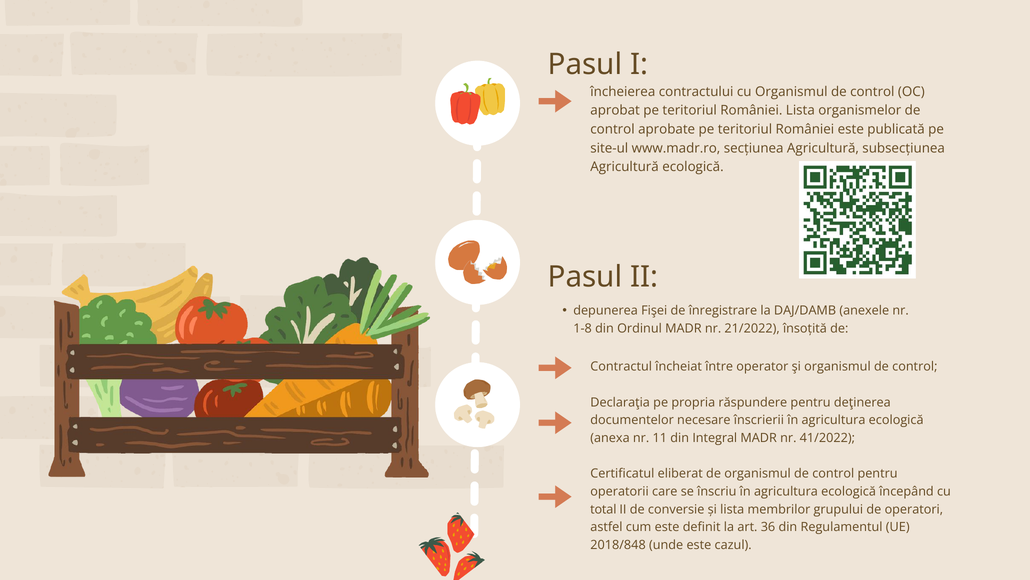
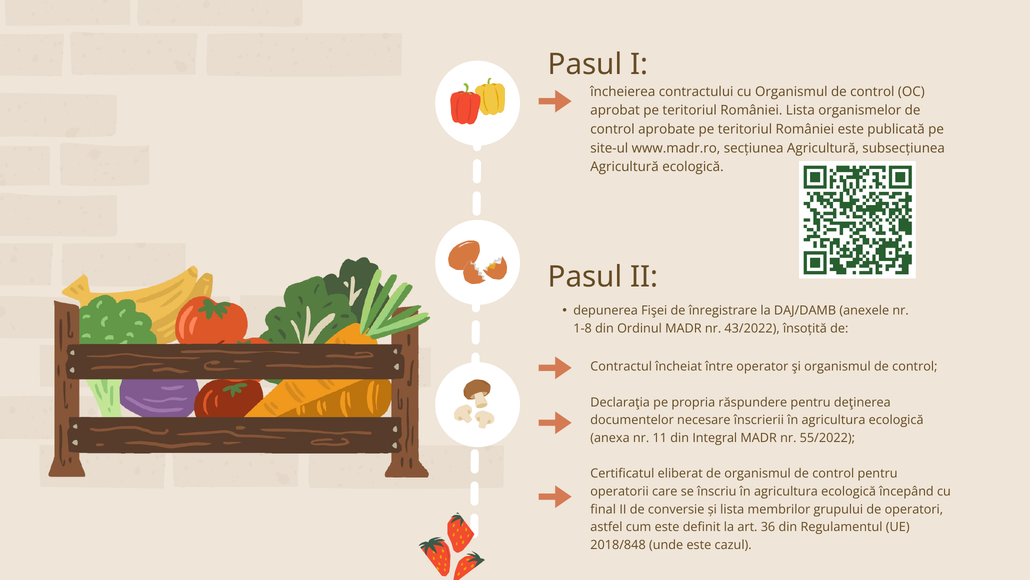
21/2022: 21/2022 -> 43/2022
41/2022: 41/2022 -> 55/2022
total: total -> final
